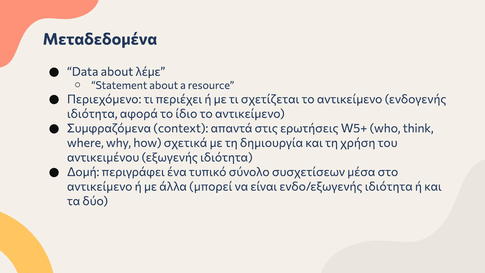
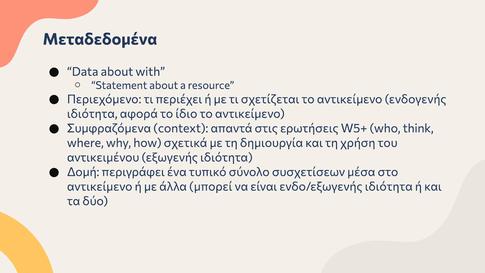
λέμε: λέμε -> with
